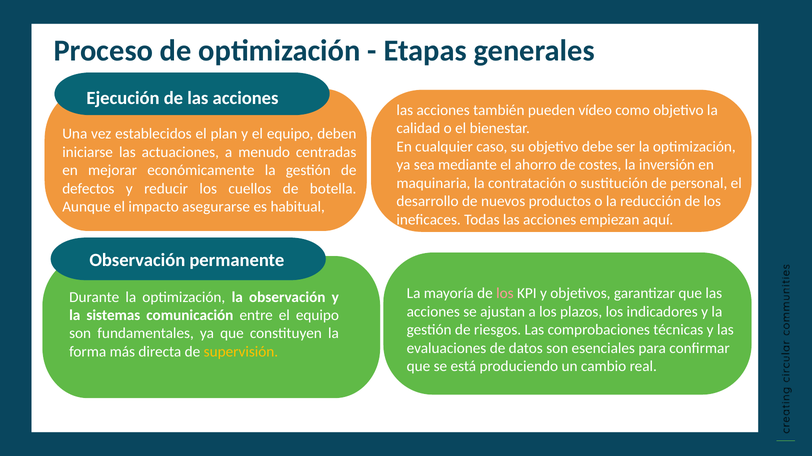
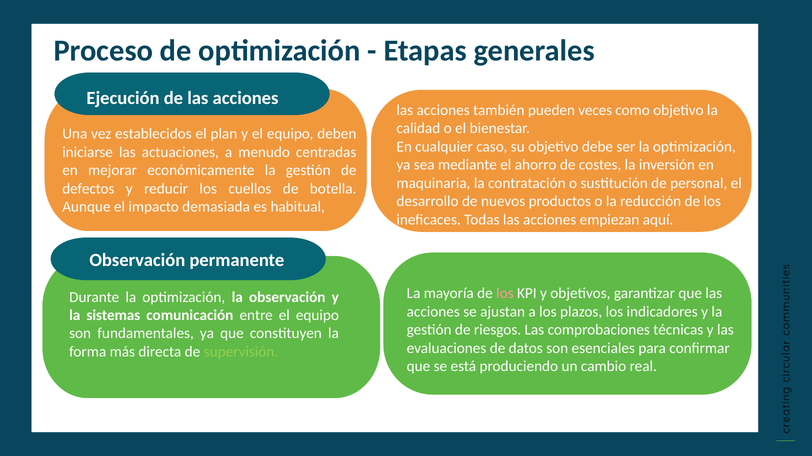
vídeo: vídeo -> veces
asegurarse: asegurarse -> demasiada
supervisión colour: yellow -> light green
